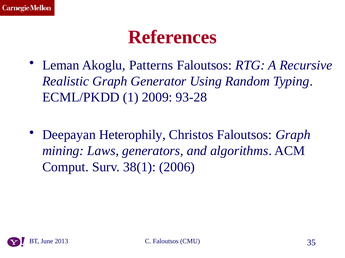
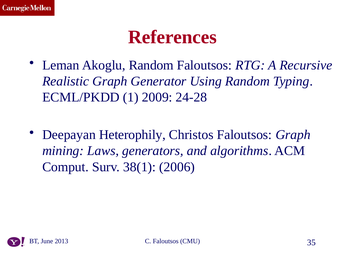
Akoglu Patterns: Patterns -> Random
93-28: 93-28 -> 24-28
